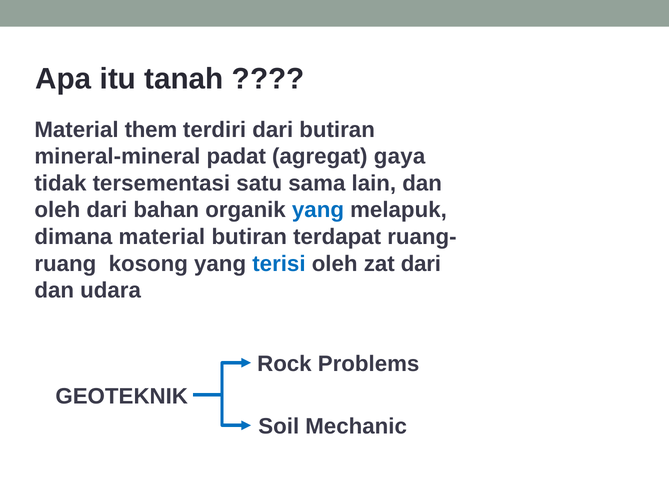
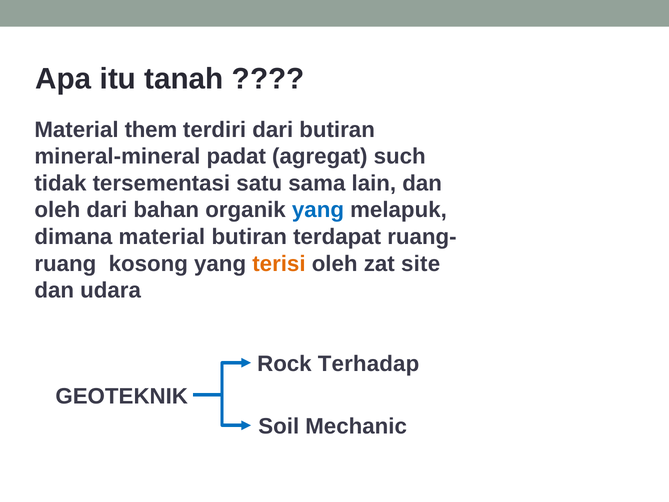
gaya: gaya -> such
terisi colour: blue -> orange
zat dari: dari -> site
Problems: Problems -> Terhadap
